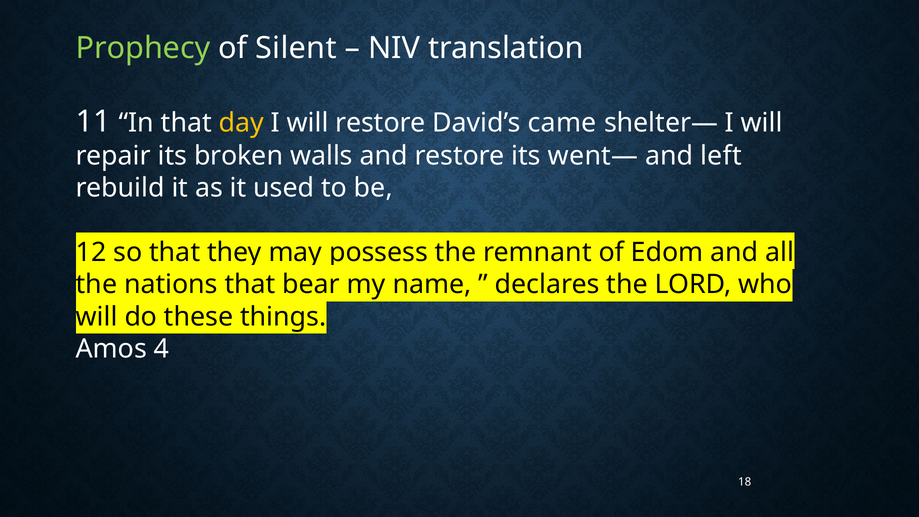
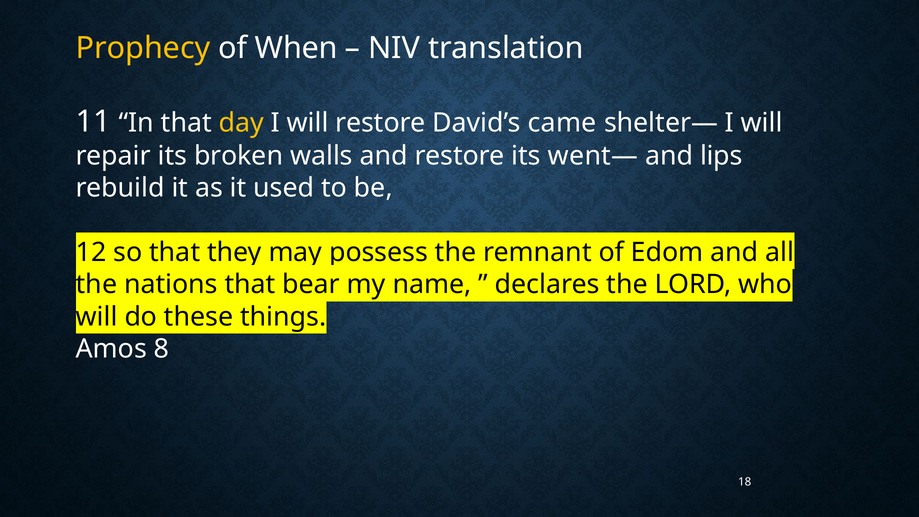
Prophecy colour: light green -> yellow
Silent: Silent -> When
left: left -> lips
4: 4 -> 8
